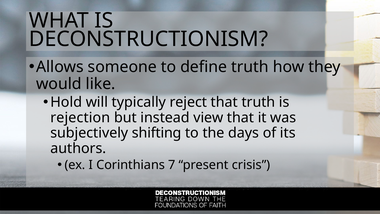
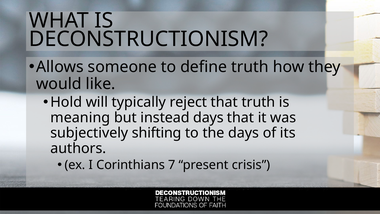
rejection: rejection -> meaning
instead view: view -> days
